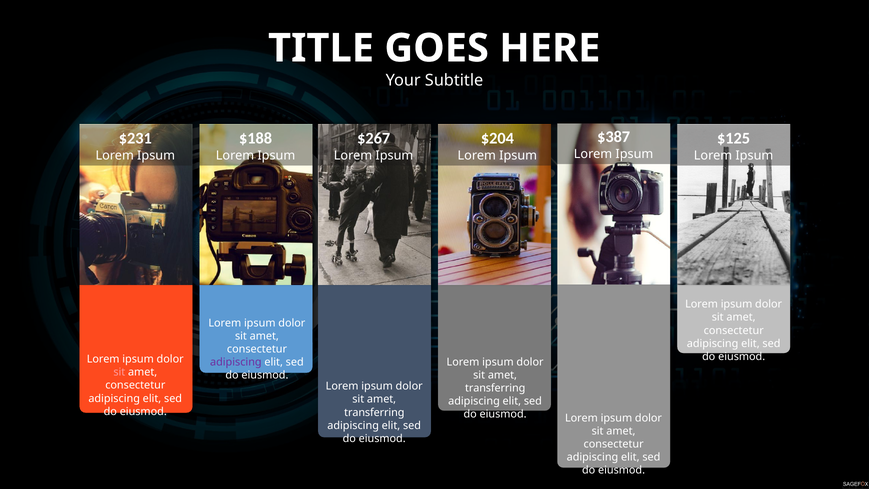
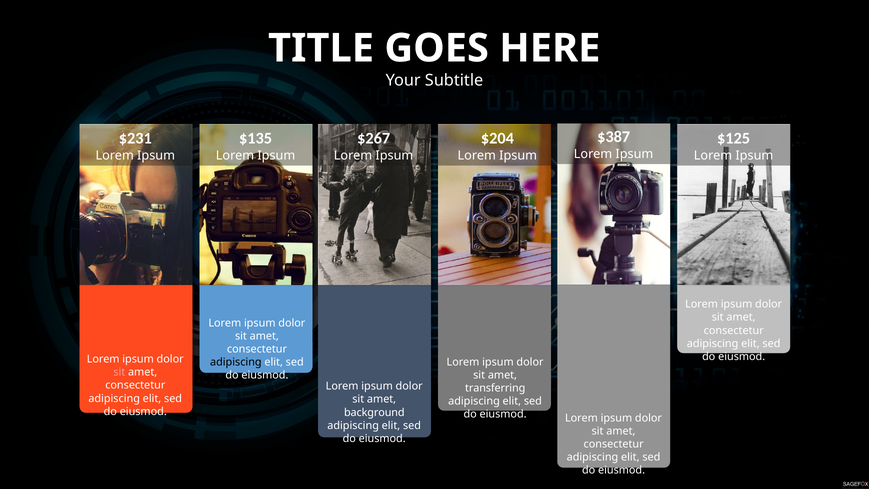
$188: $188 -> $135
adipiscing at (236, 362) colour: purple -> black
transferring at (374, 412): transferring -> background
